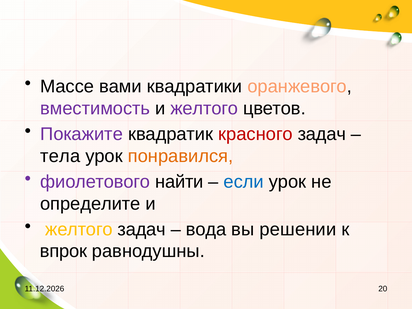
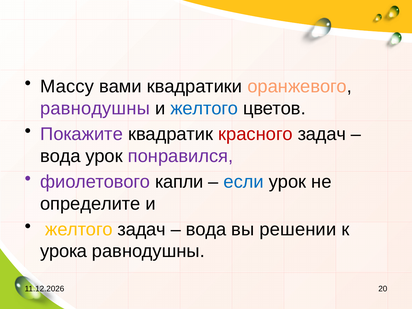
Массе: Массе -> Массу
вместимость at (95, 108): вместимость -> равнодушны
желтого at (204, 108) colour: purple -> blue
тела at (60, 156): тела -> вода
понравился colour: orange -> purple
найти: найти -> капли
впрок: впрок -> урока
